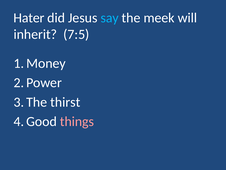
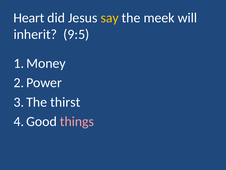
Hater: Hater -> Heart
say colour: light blue -> yellow
7:5: 7:5 -> 9:5
